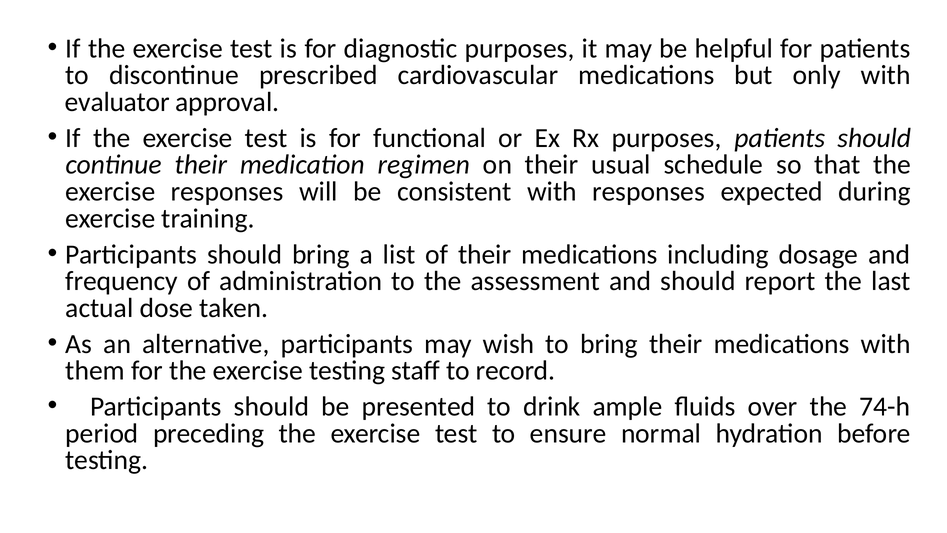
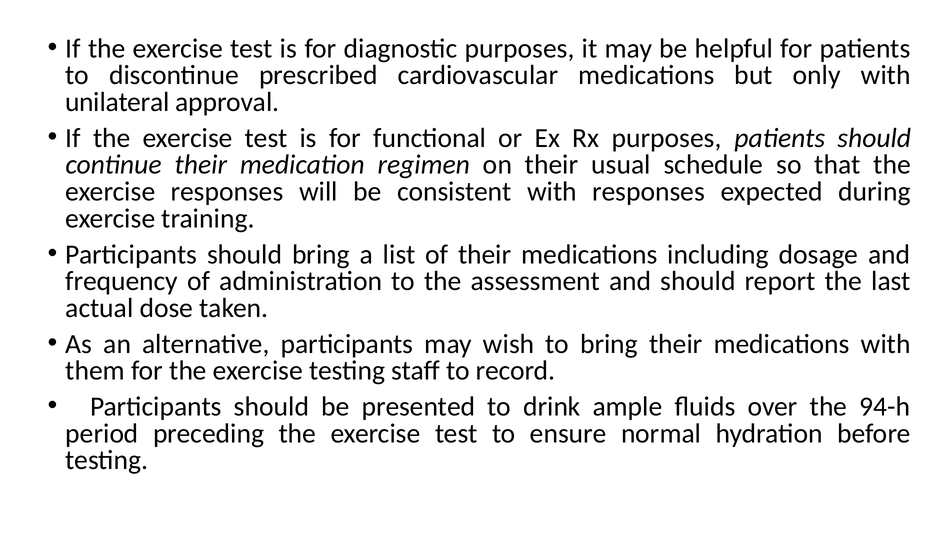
evaluator: evaluator -> unilateral
74-h: 74-h -> 94-h
